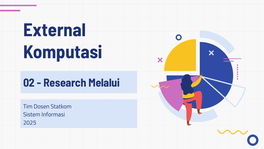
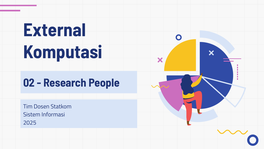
Melalui: Melalui -> People
